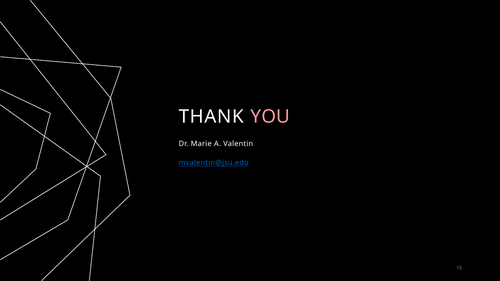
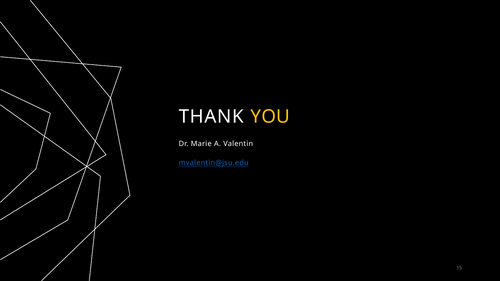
YOU colour: pink -> yellow
